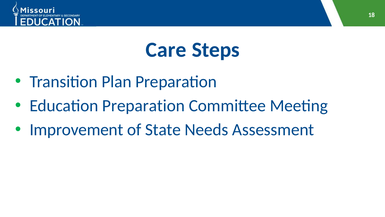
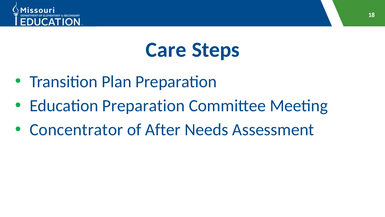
Improvement: Improvement -> Concentrator
State: State -> After
